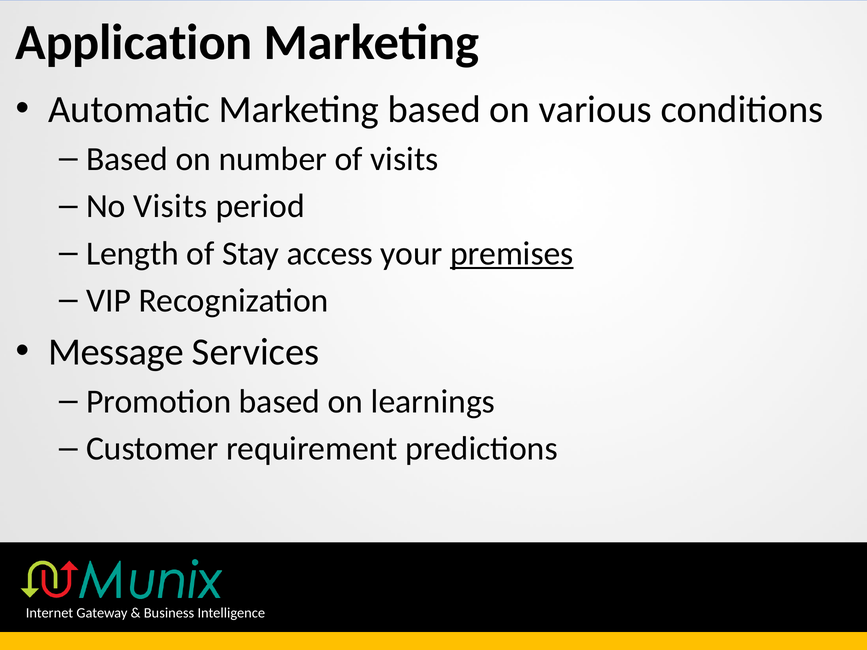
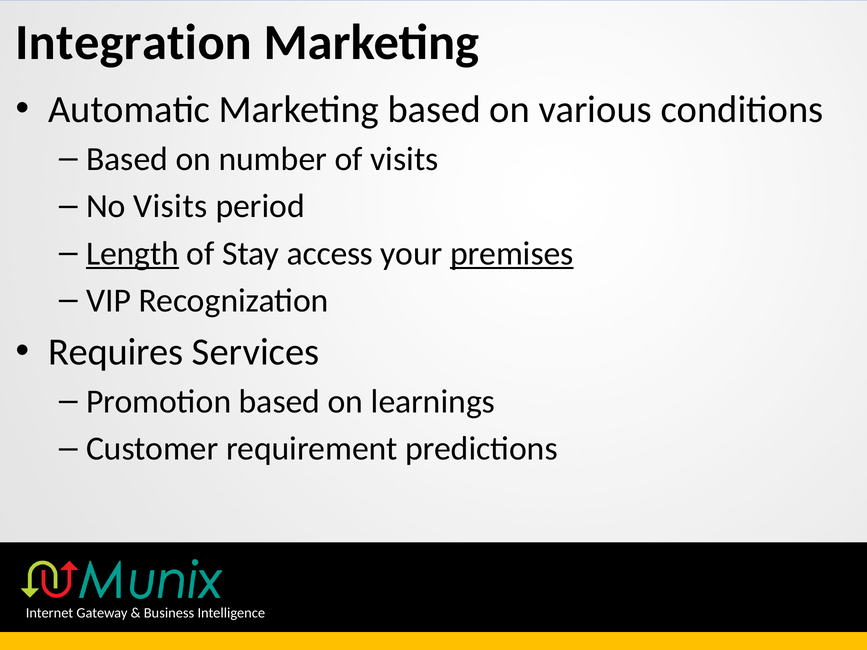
Application: Application -> Integration
Length underline: none -> present
Message: Message -> Requires
